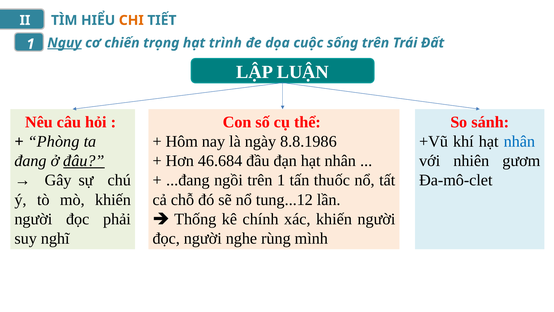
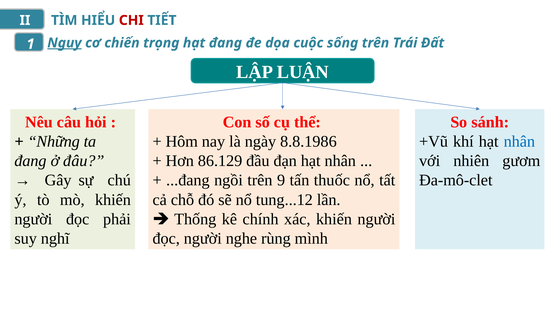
CHI colour: orange -> red
hạt trình: trình -> đang
Phòng: Phòng -> Những
đâu underline: present -> none
46.684: 46.684 -> 86.129
trên 1: 1 -> 9
